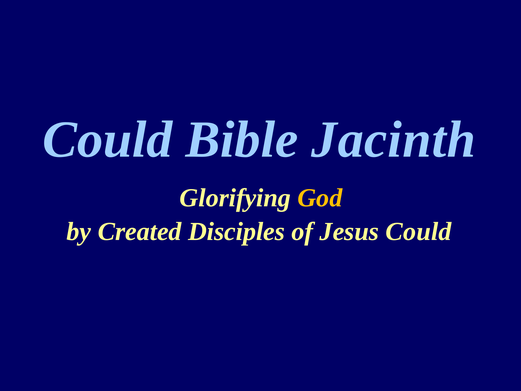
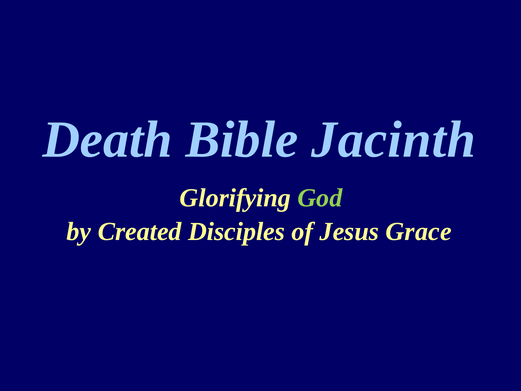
Could at (107, 140): Could -> Death
God colour: yellow -> light green
Jesus Could: Could -> Grace
